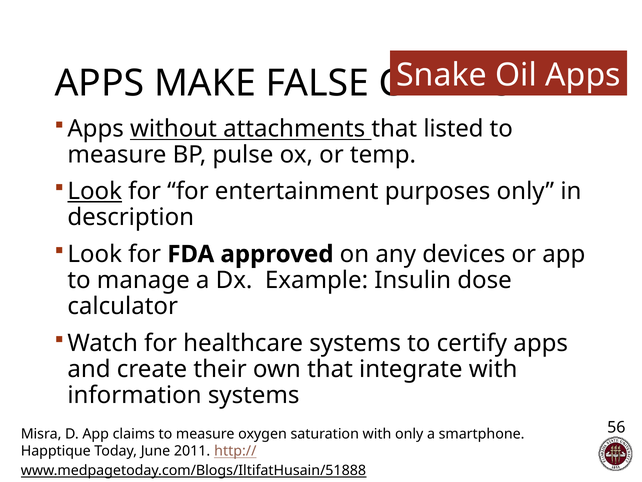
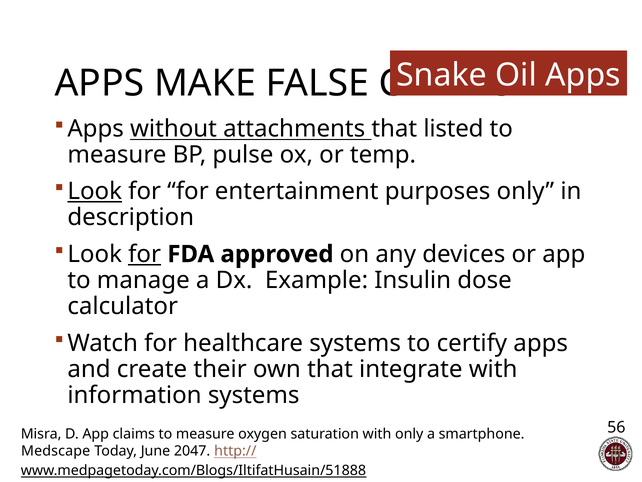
for at (145, 254) underline: none -> present
Happtique: Happtique -> Medscape
2011: 2011 -> 2047
